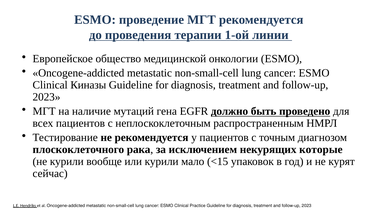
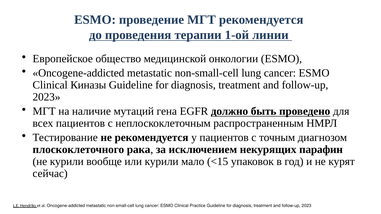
которые: которые -> парафин
